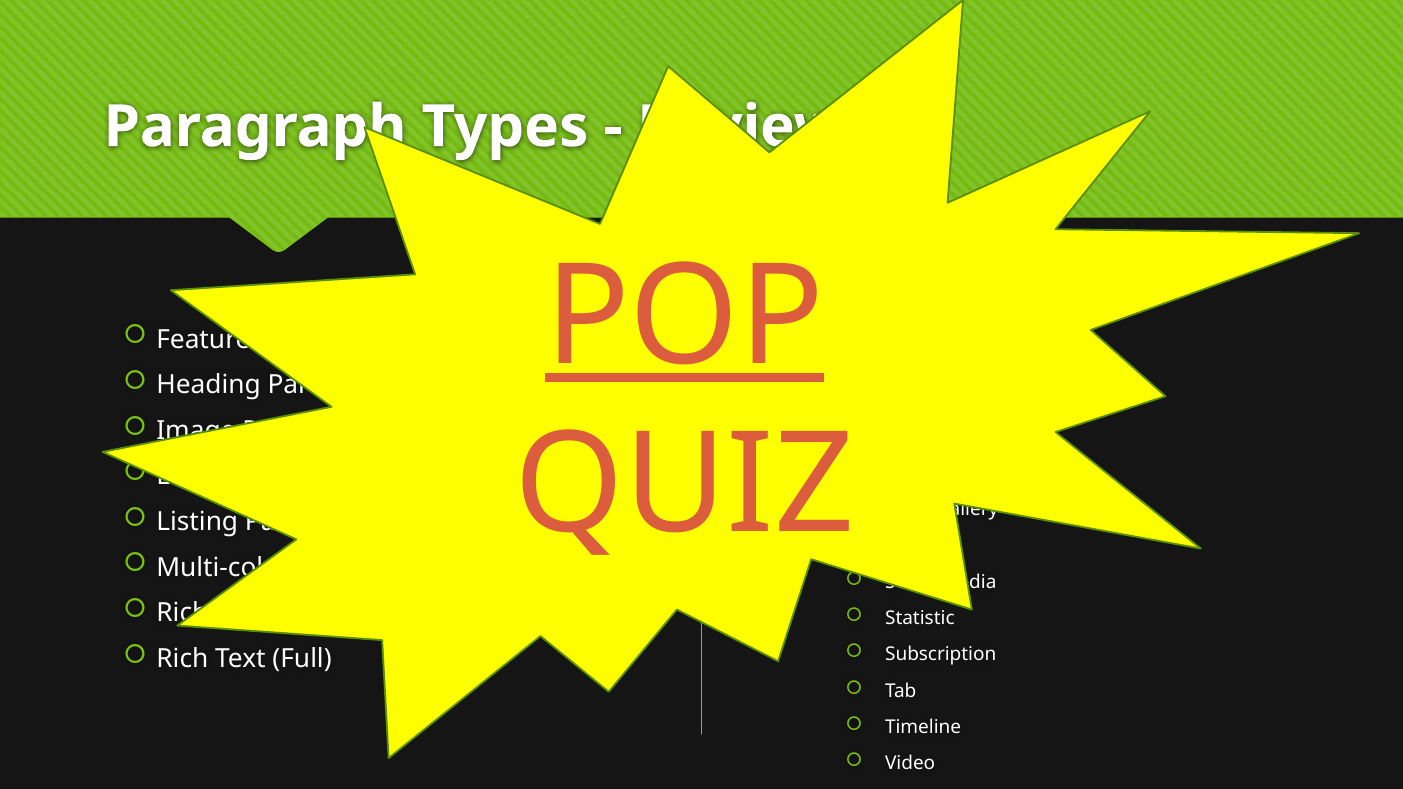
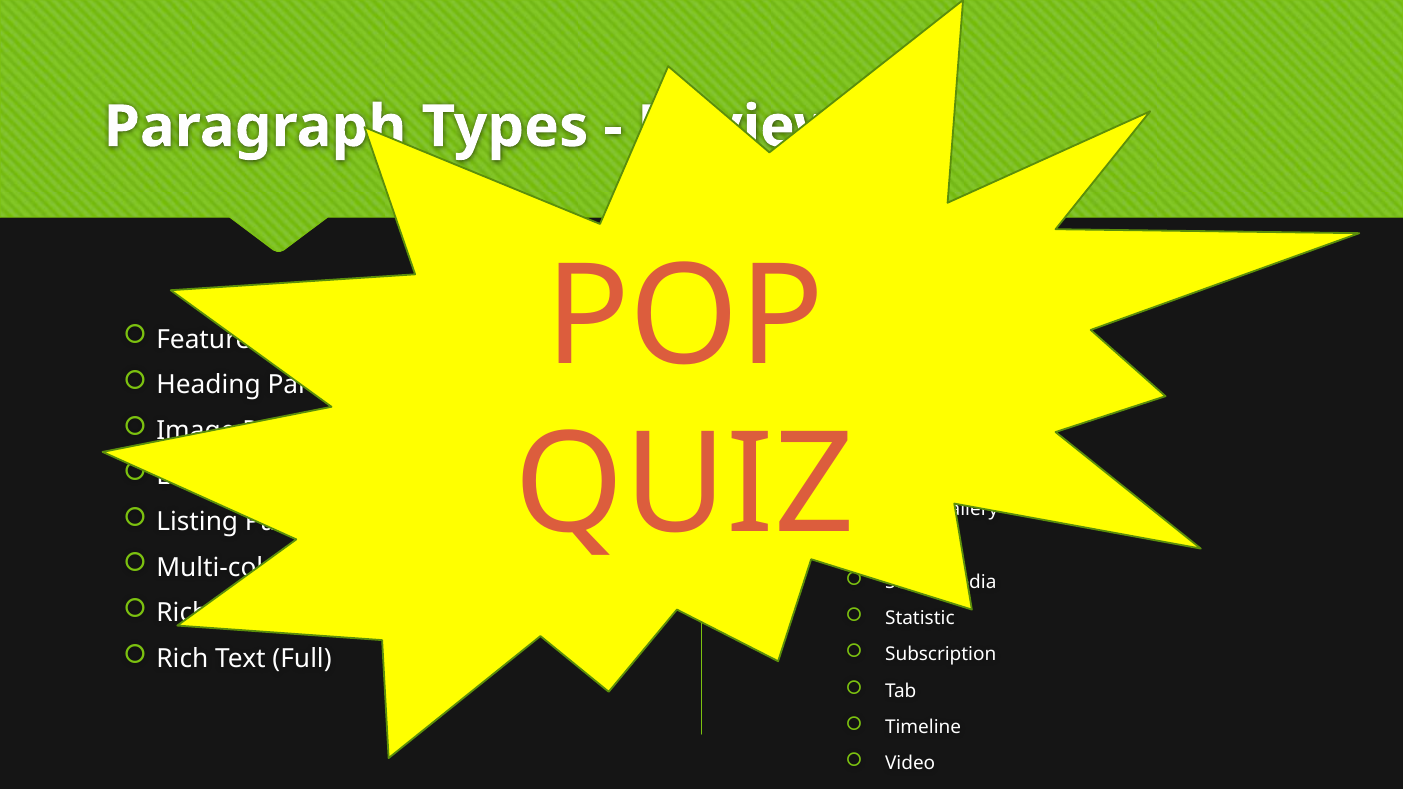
POP underline: present -> none
